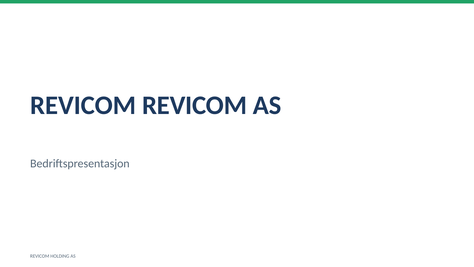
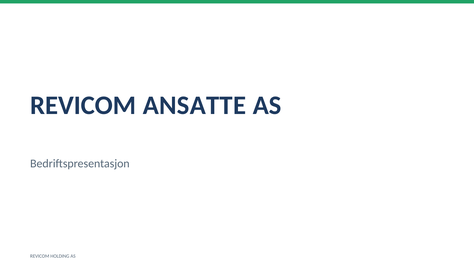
REVICOM REVICOM: REVICOM -> ANSATTE
